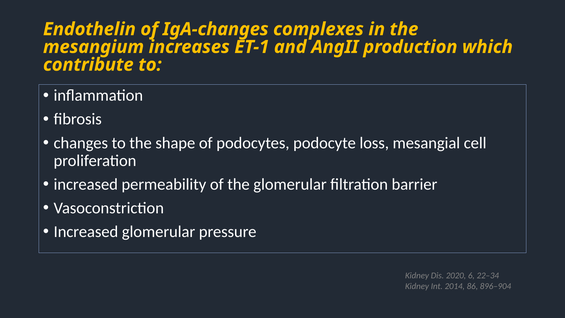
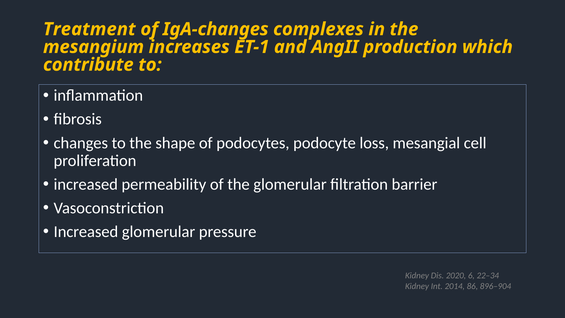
Endothelin: Endothelin -> Treatment
